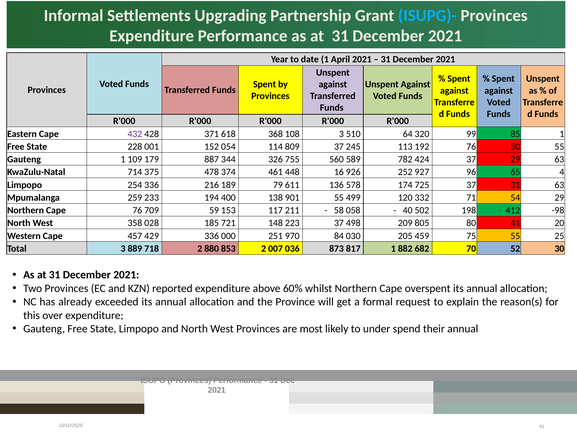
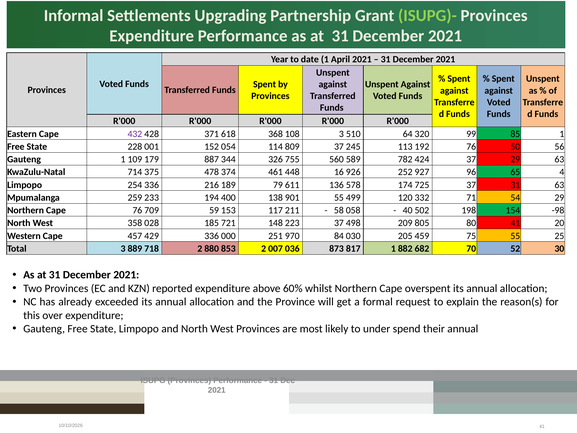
ISUPG)- colour: light blue -> light green
50 55: 55 -> 56
412: 412 -> 154
